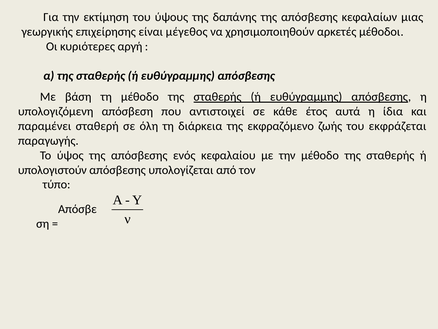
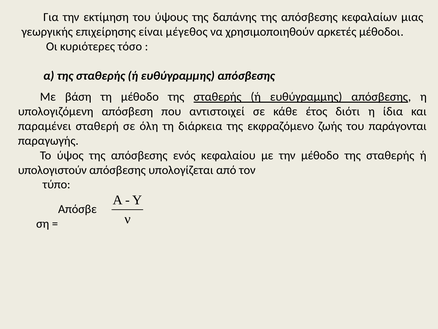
αργή: αργή -> τόσο
αυτά: αυτά -> διότι
εκφράζεται: εκφράζεται -> παράγονται
